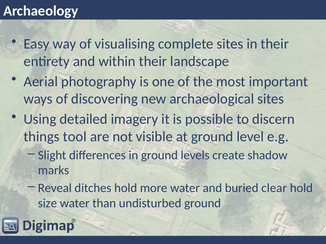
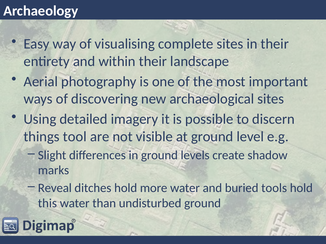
clear: clear -> tools
size: size -> this
